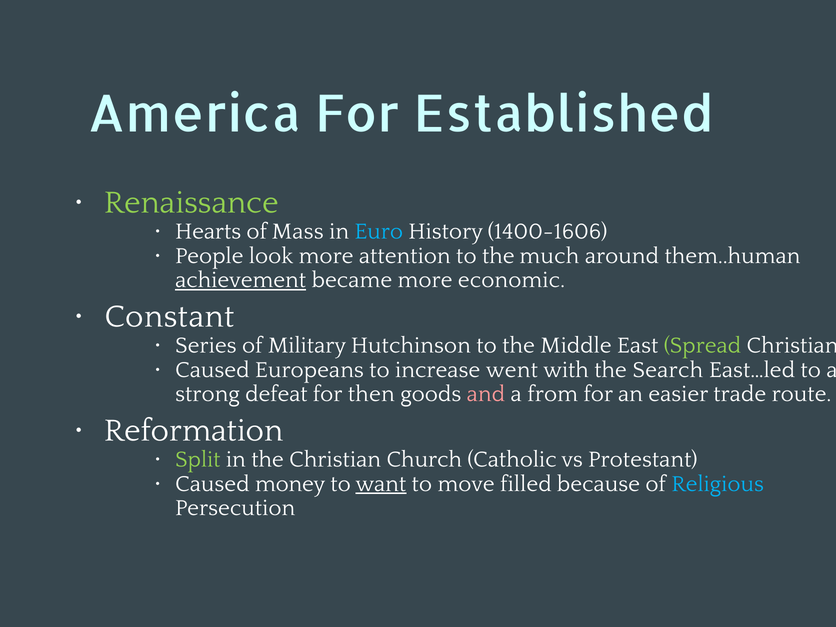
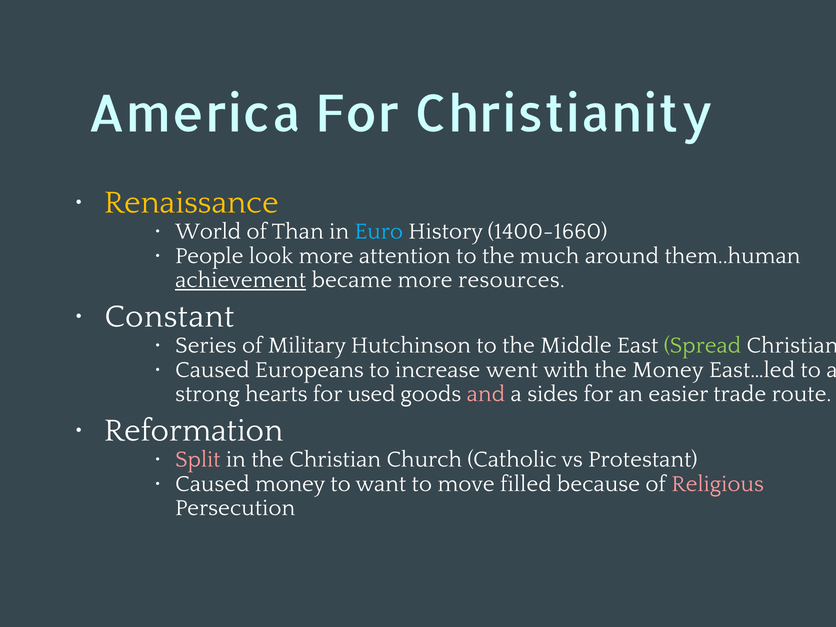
For Established: Established -> Christianity
Renaissance colour: light green -> yellow
Hearts: Hearts -> World
Mass: Mass -> Than
1400-1606: 1400-1606 -> 1400-1660
economic: economic -> resources
the Search: Search -> Money
defeat: defeat -> hearts
then: then -> used
from: from -> sides
Split colour: light green -> pink
want underline: present -> none
Religious colour: light blue -> pink
